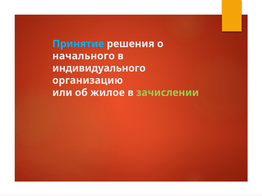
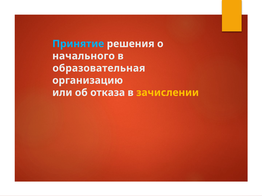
индивидуального: индивидуального -> образовательная
жилое: жилое -> отказа
зачислении colour: light green -> yellow
